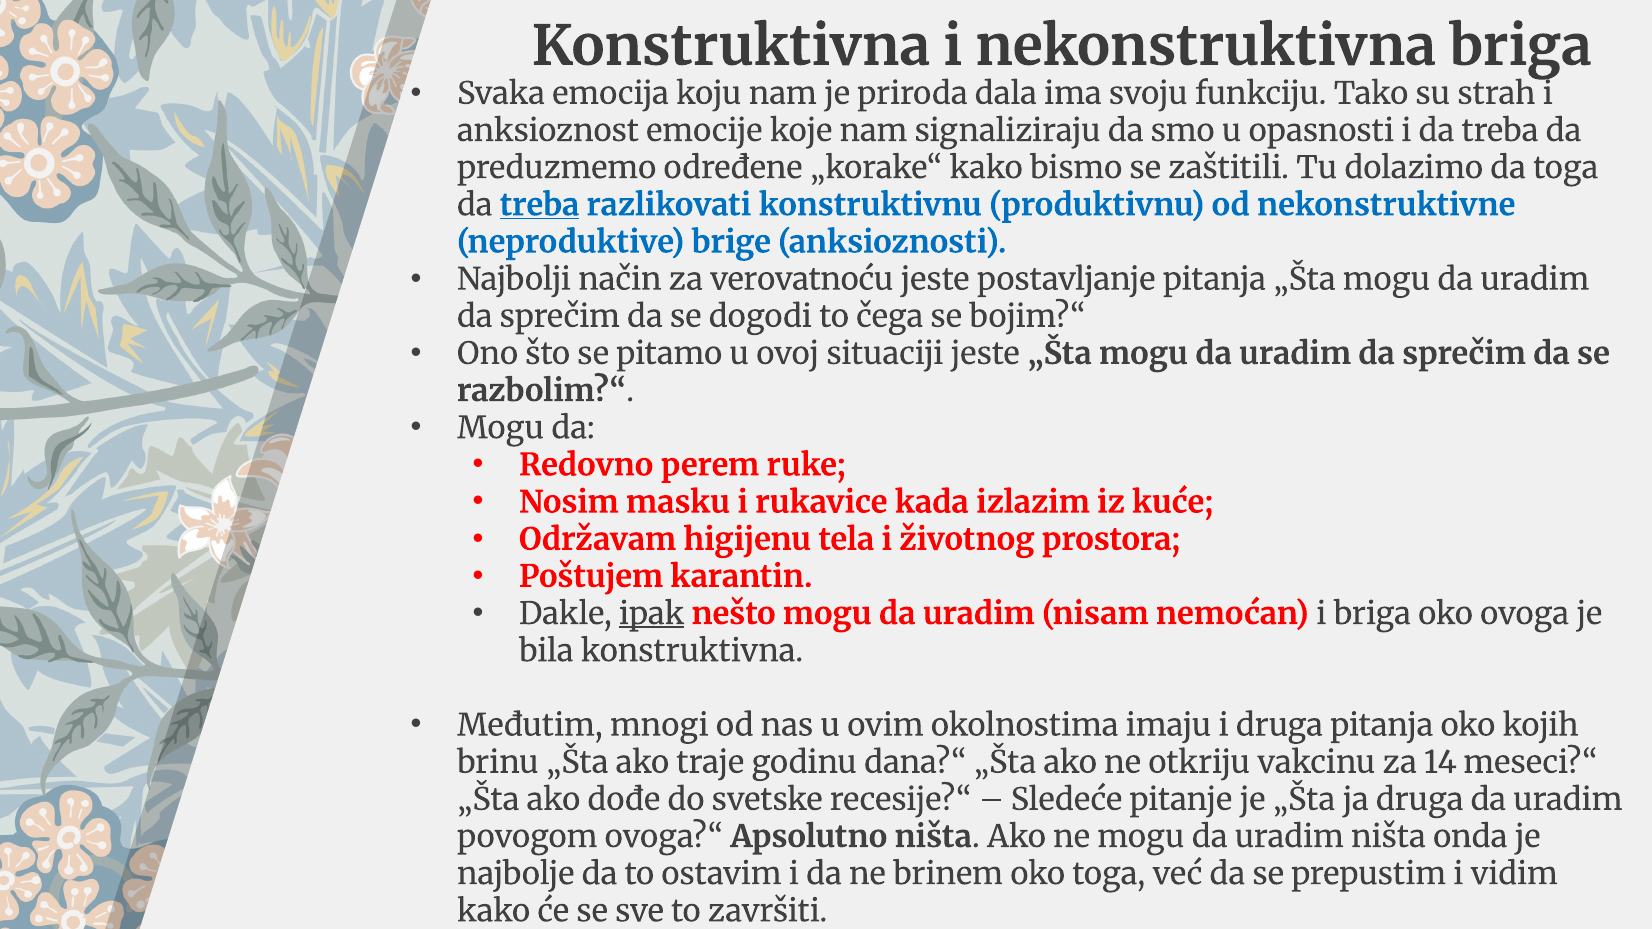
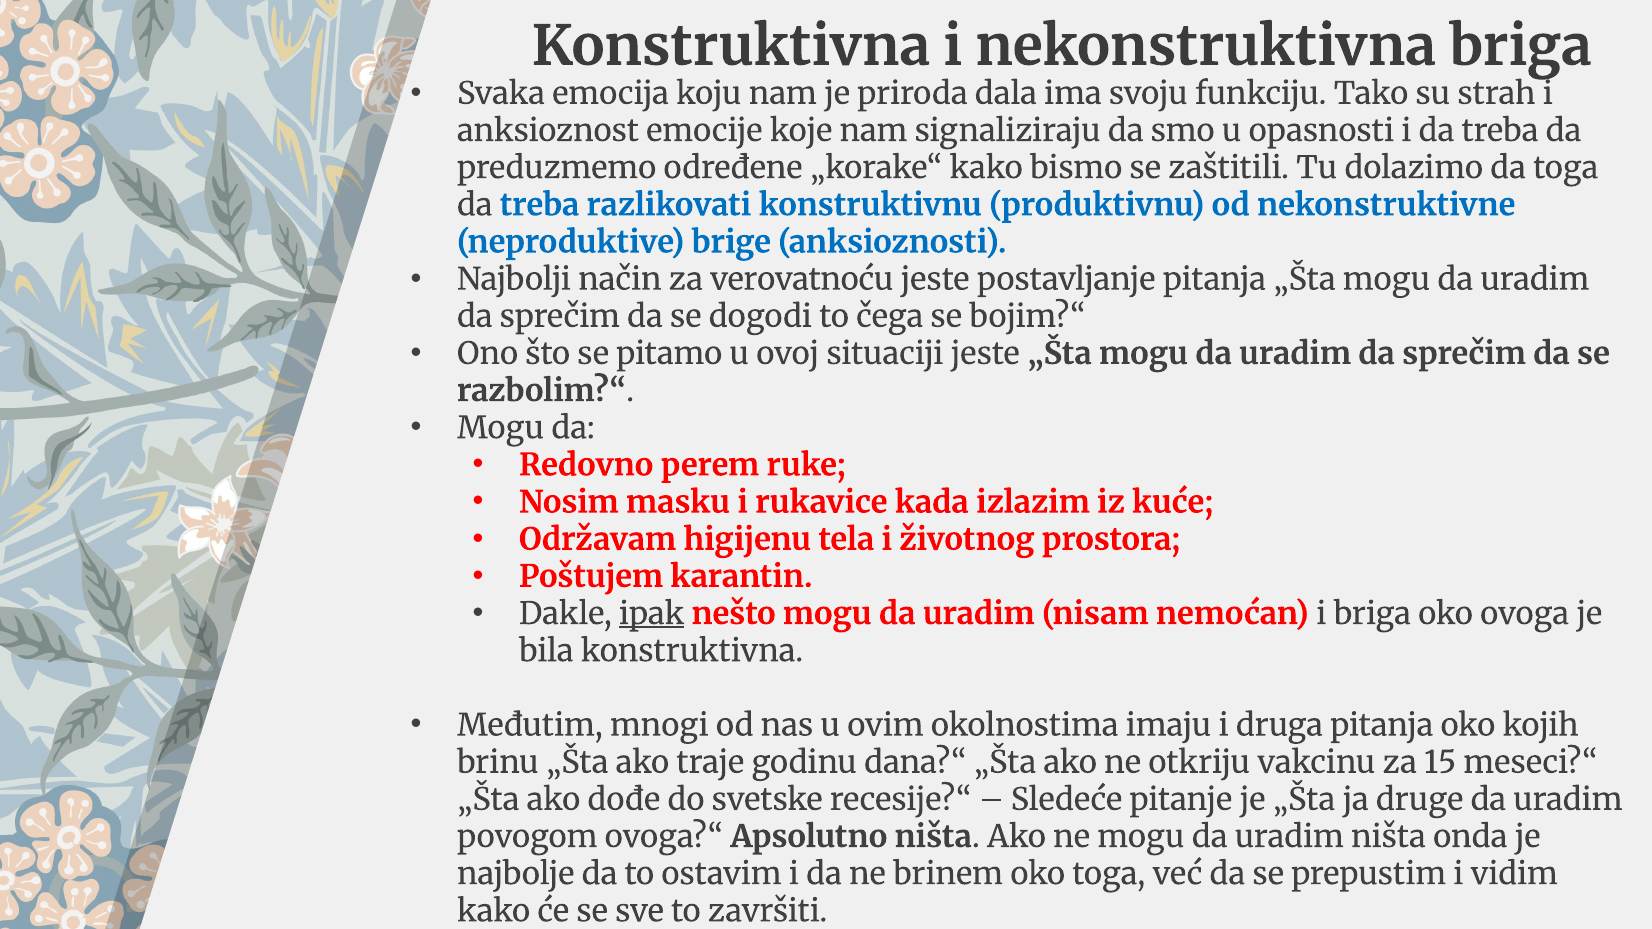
treba at (540, 205) underline: present -> none
14: 14 -> 15
ja druga: druga -> druge
